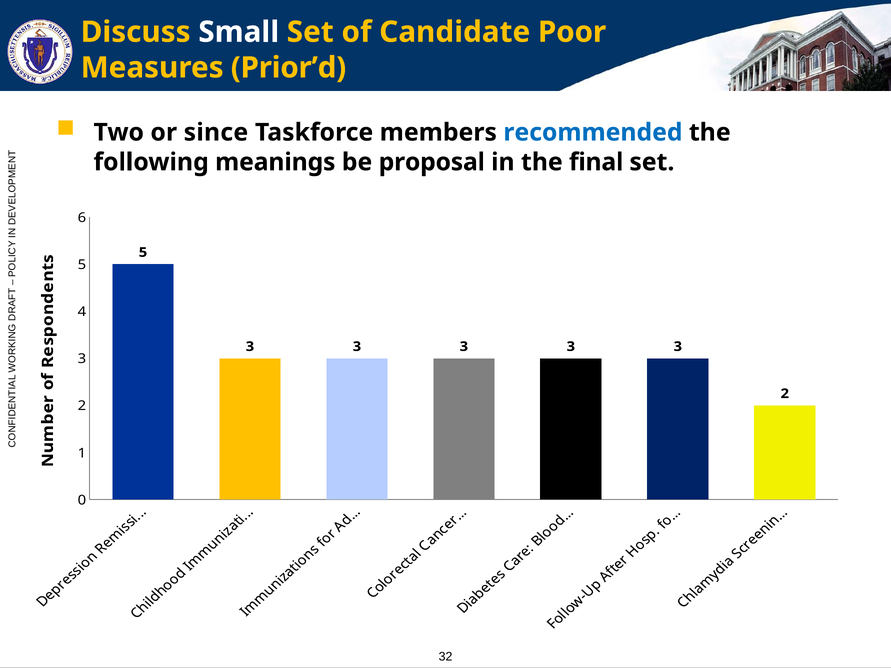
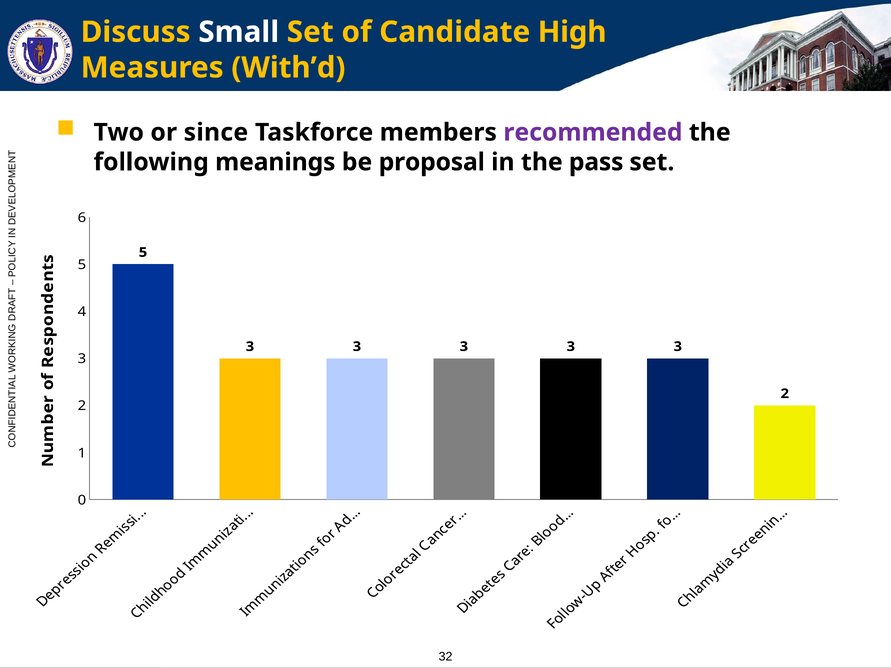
Poor: Poor -> High
Prior’d: Prior’d -> With’d
recommended colour: blue -> purple
final: final -> pass
